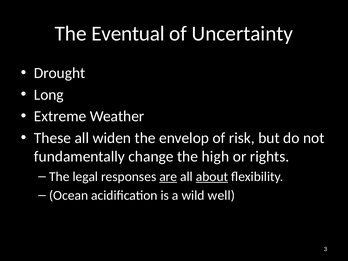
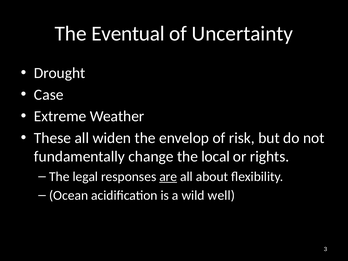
Long: Long -> Case
high: high -> local
about underline: present -> none
